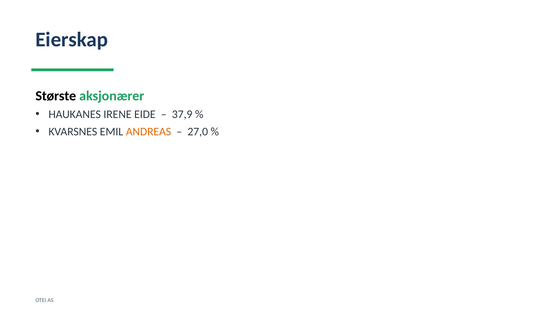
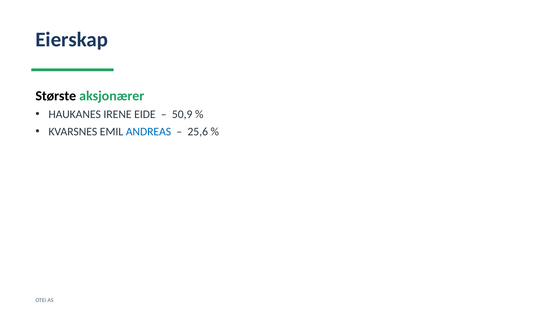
37,9: 37,9 -> 50,9
ANDREAS colour: orange -> blue
27,0: 27,0 -> 25,6
